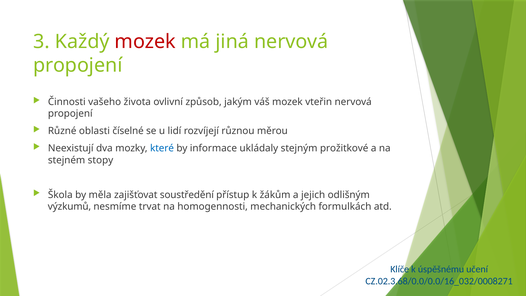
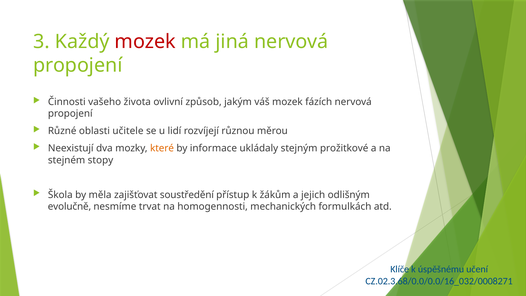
vteřin: vteřin -> fázích
číselné: číselné -> učitele
které colour: blue -> orange
výzkumů: výzkumů -> evolučně
